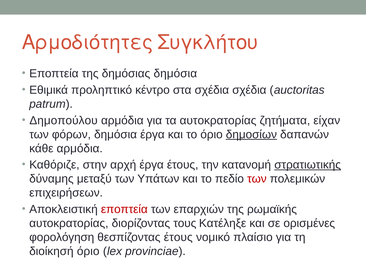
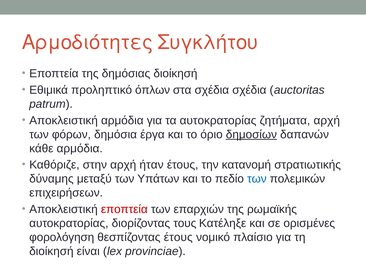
δημόσιας δημόσια: δημόσια -> διοίκησή
κέντρο: κέντρο -> όπλων
Δημοπούλου at (64, 121): Δημοπούλου -> Αποκλειστική
ζητήματα είχαν: είχαν -> αρχή
αρχή έργα: έργα -> ήταν
στρατιωτικής underline: present -> none
των at (257, 179) colour: red -> blue
διοίκησή όριο: όριο -> είναι
